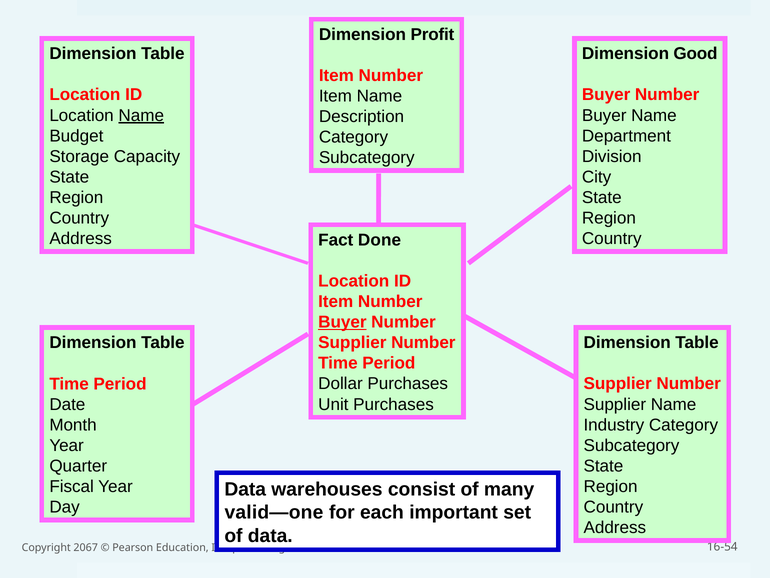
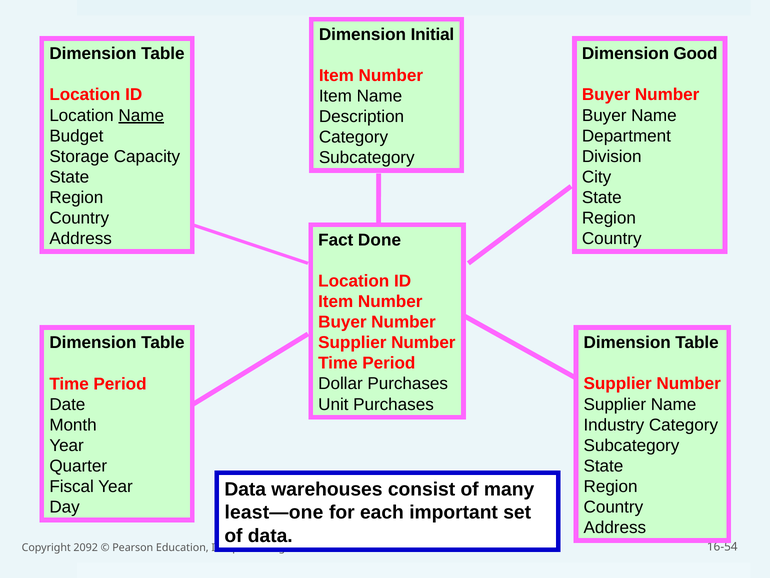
Profit: Profit -> Initial
Buyer at (342, 322) underline: present -> none
valid—one: valid—one -> least—one
2067: 2067 -> 2092
